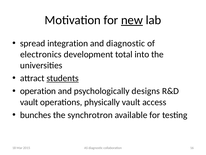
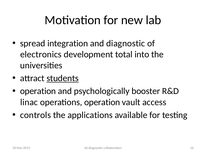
new underline: present -> none
designs: designs -> booster
vault at (29, 102): vault -> linac
operations physically: physically -> operation
bunches: bunches -> controls
synchrotron: synchrotron -> applications
